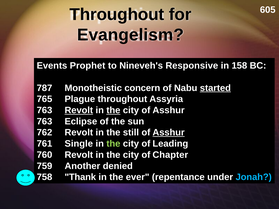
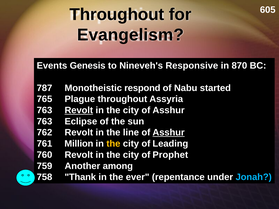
Prophet: Prophet -> Genesis
158: 158 -> 870
concern: concern -> respond
started underline: present -> none
the at (113, 110) underline: present -> none
still: still -> line
Single: Single -> Million
the at (113, 144) colour: light green -> yellow
Chapter: Chapter -> Prophet
denied: denied -> among
